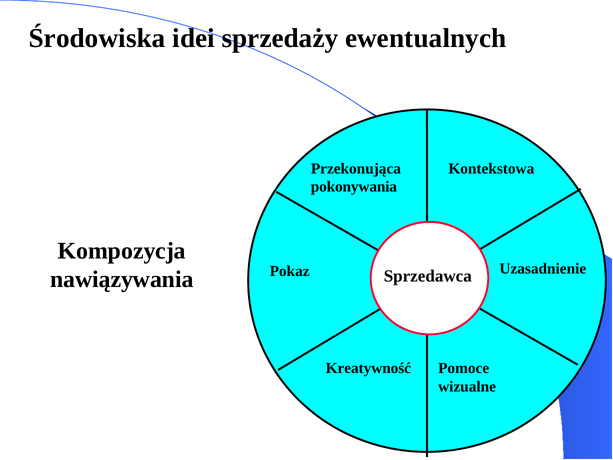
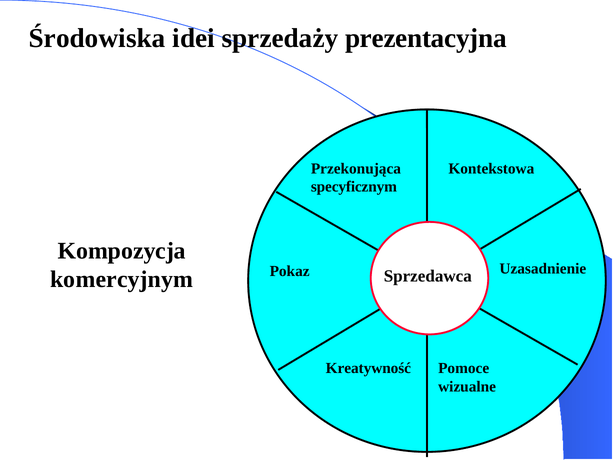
ewentualnych: ewentualnych -> prezentacyjna
pokonywania: pokonywania -> specyficznym
nawiązywania: nawiązywania -> komercyjnym
